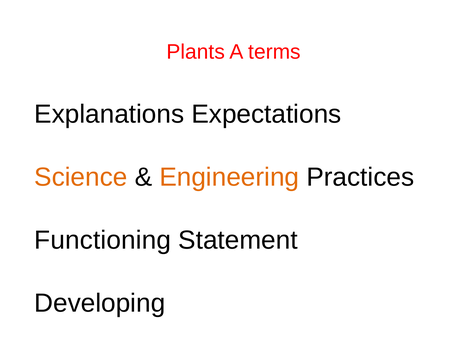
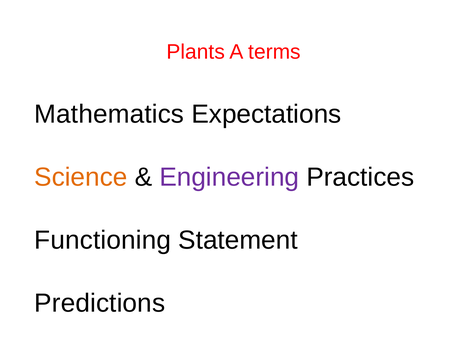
Explanations: Explanations -> Mathematics
Engineering colour: orange -> purple
Developing: Developing -> Predictions
